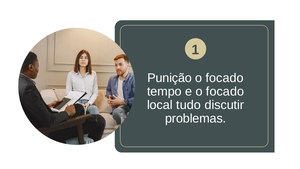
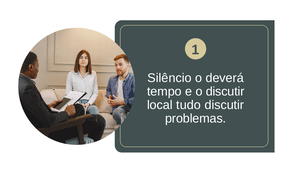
Punição: Punição -> Silêncio
focado at (225, 78): focado -> deverá
e o focado: focado -> discutir
